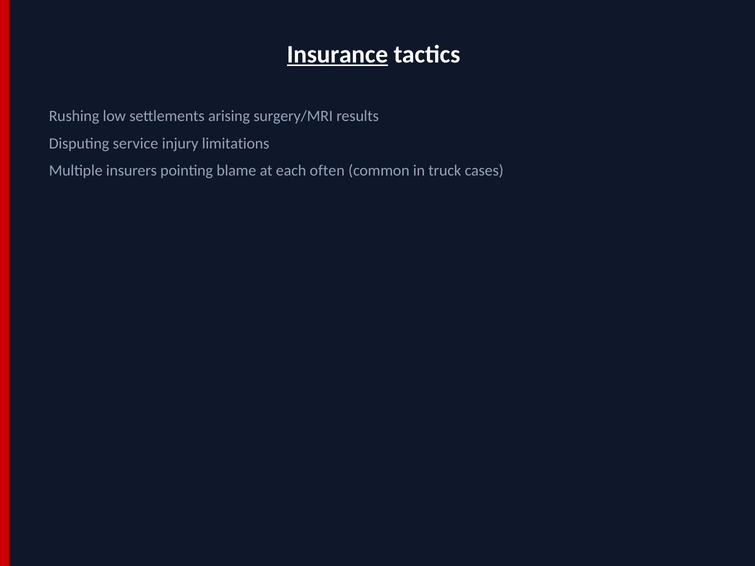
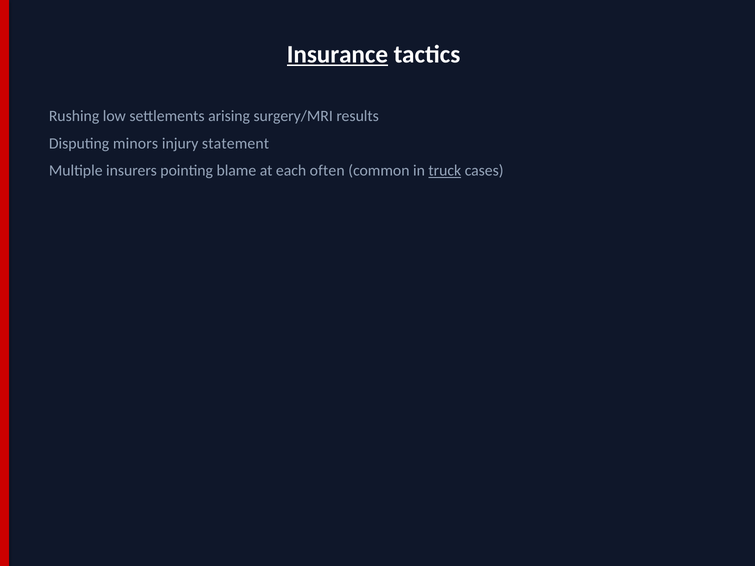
service: service -> minors
limitations: limitations -> statement
truck underline: none -> present
